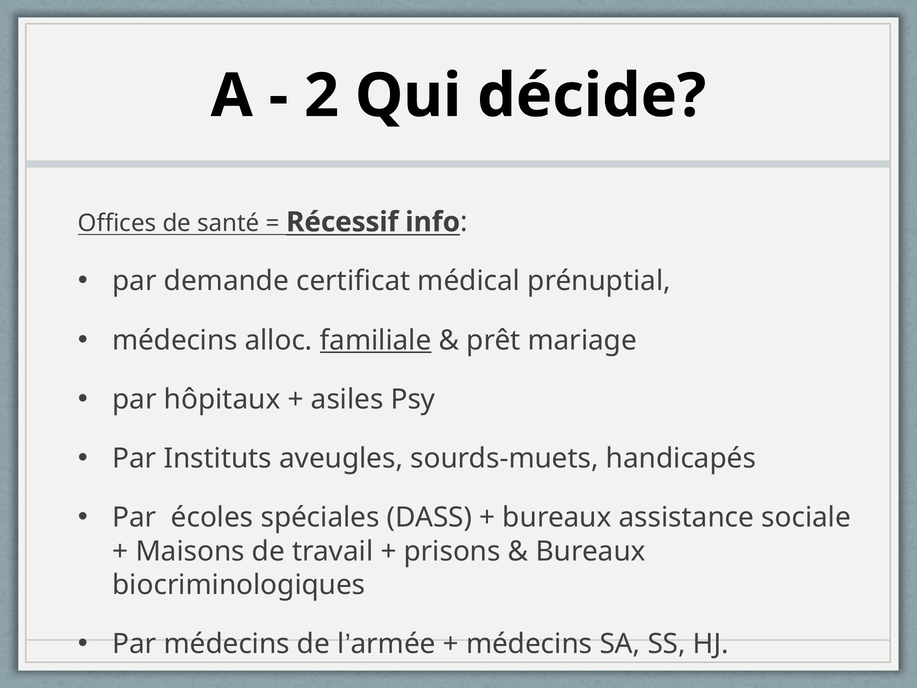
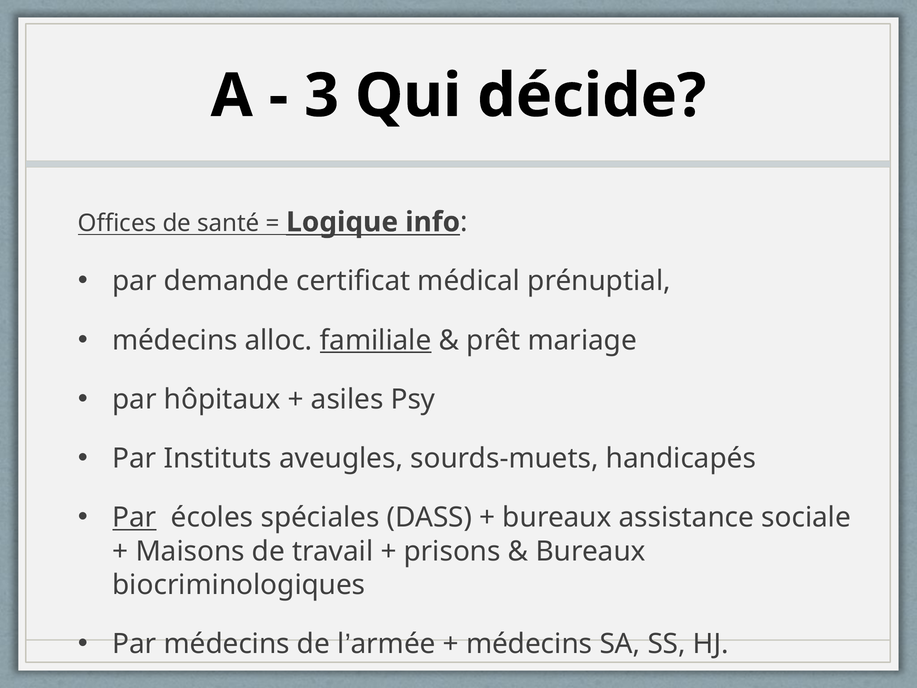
2: 2 -> 3
Récessif: Récessif -> Logique
Par at (134, 518) underline: none -> present
